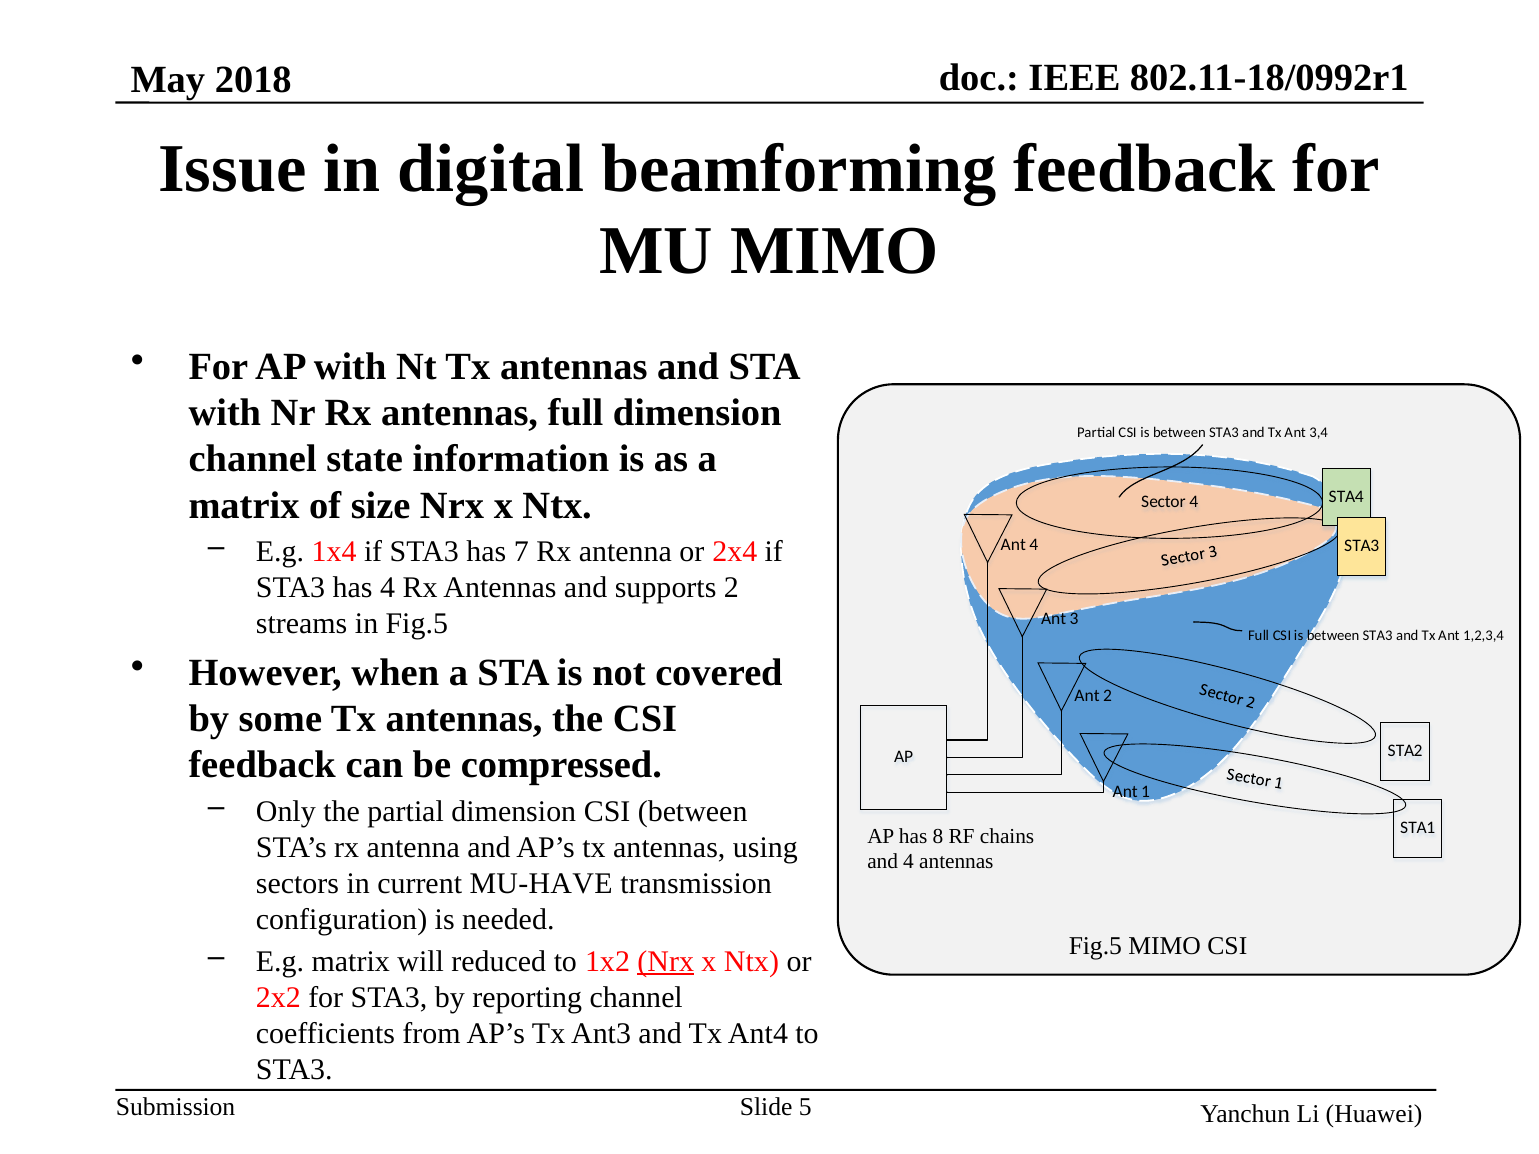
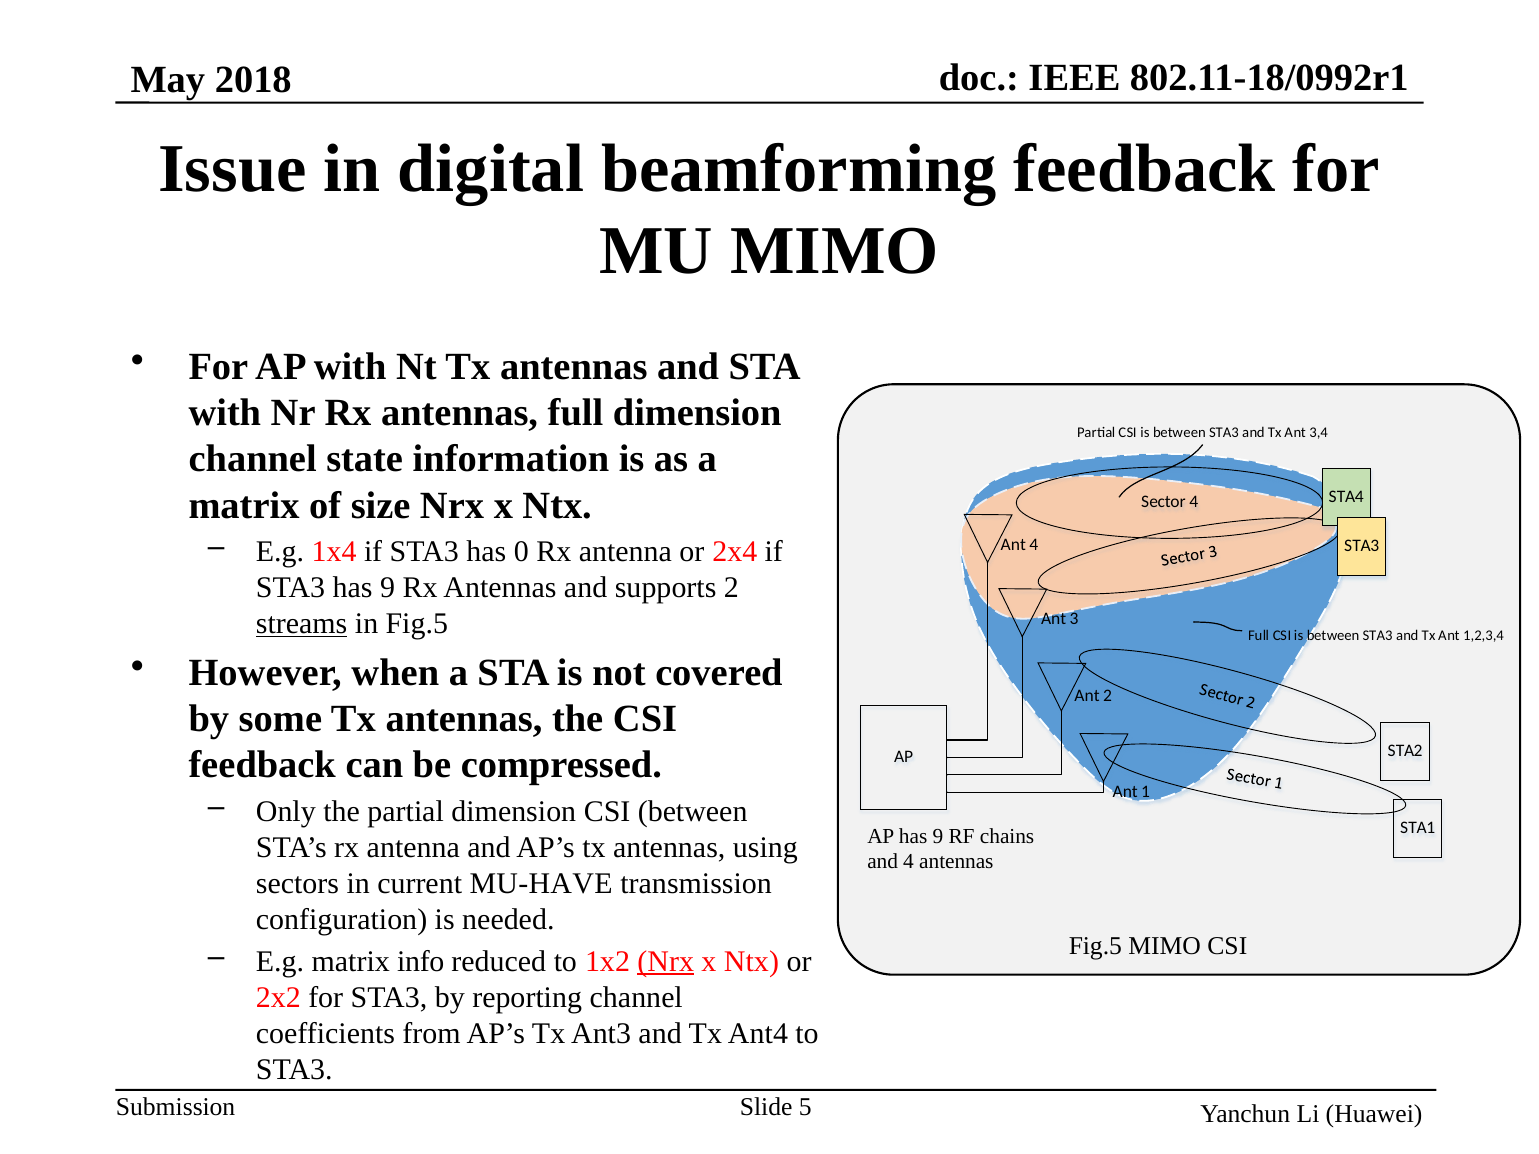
7: 7 -> 0
STA3 has 4: 4 -> 9
streams underline: none -> present
AP has 8: 8 -> 9
will: will -> info
